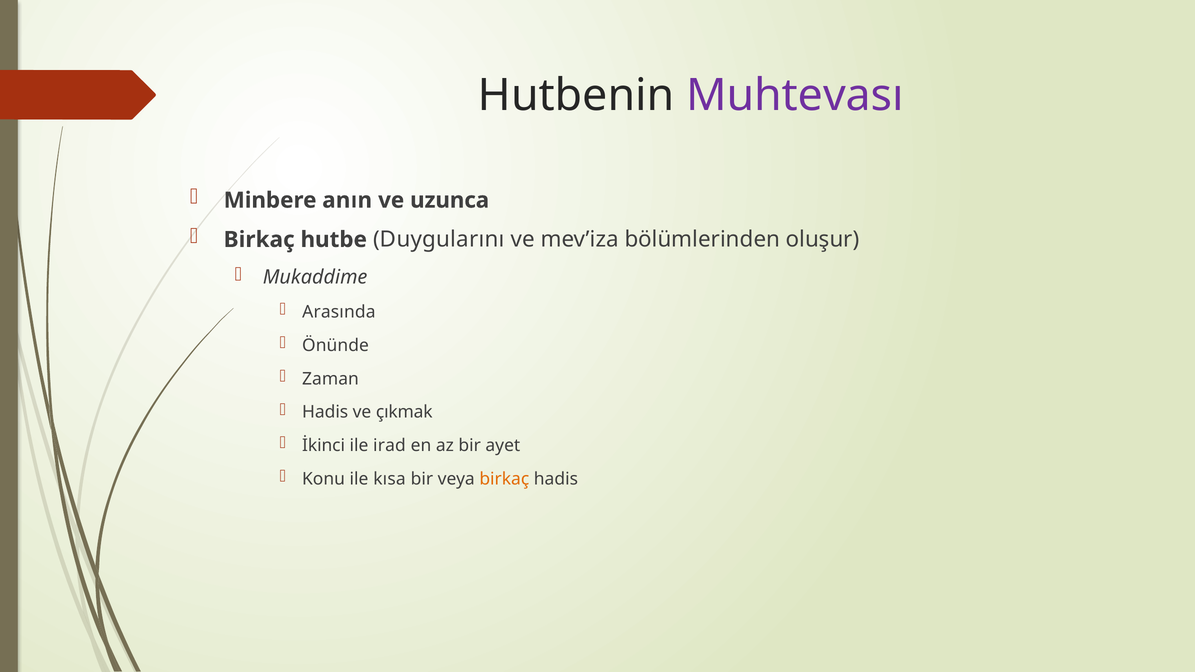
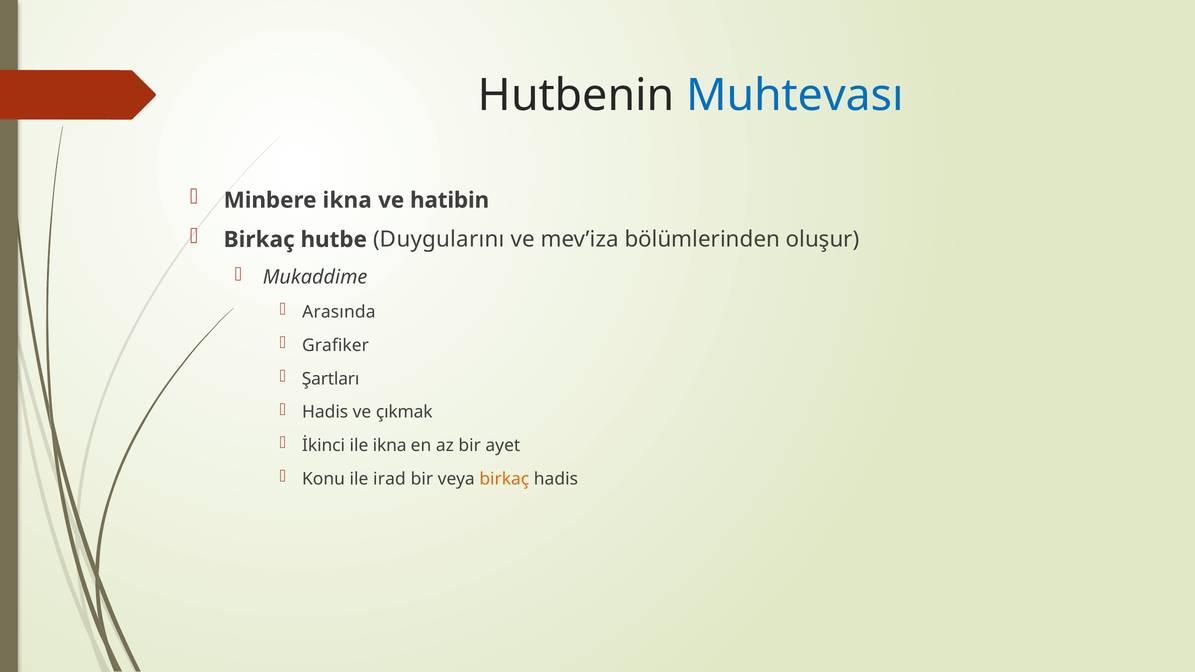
Muhtevası colour: purple -> blue
Minbere anın: anın -> ikna
uzunca: uzunca -> hatibin
Önünde: Önünde -> Grafiker
Zaman: Zaman -> Şartları
ile irad: irad -> ikna
kısa: kısa -> irad
